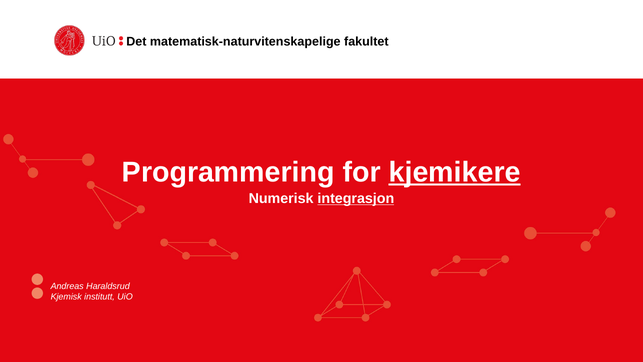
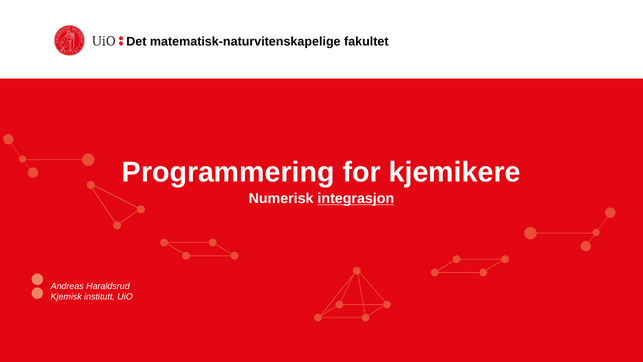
kjemikere underline: present -> none
